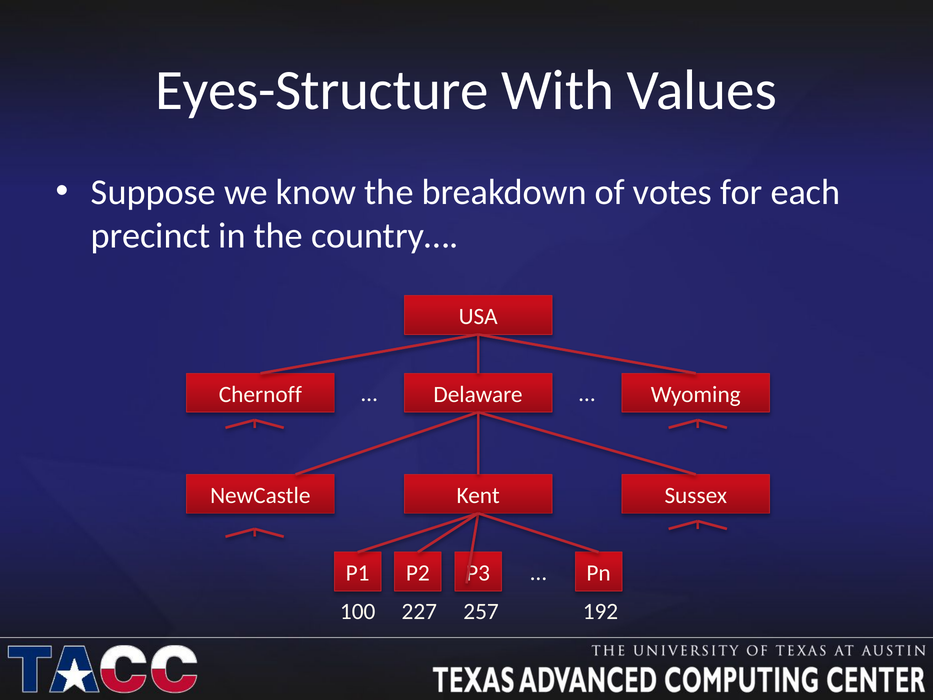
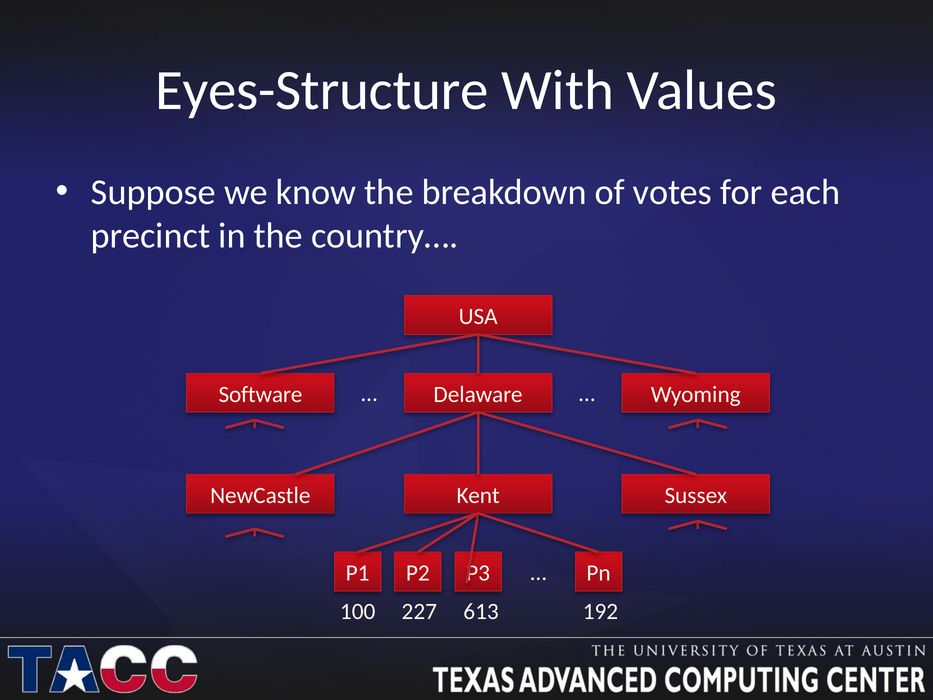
Chernoff: Chernoff -> Software
257: 257 -> 613
